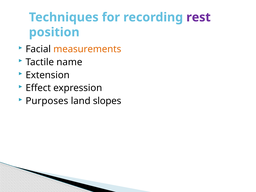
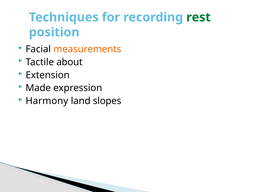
rest colour: purple -> green
name: name -> about
Effect: Effect -> Made
Purposes: Purposes -> Harmony
